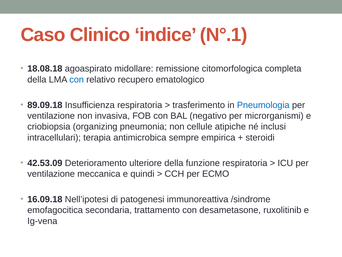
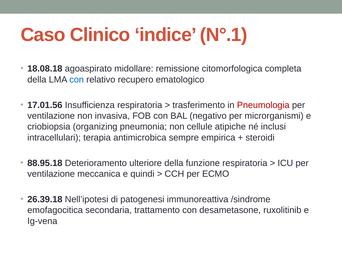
89.09.18: 89.09.18 -> 17.01.56
Pneumologia colour: blue -> red
42.53.09: 42.53.09 -> 88.95.18
16.09.18: 16.09.18 -> 26.39.18
